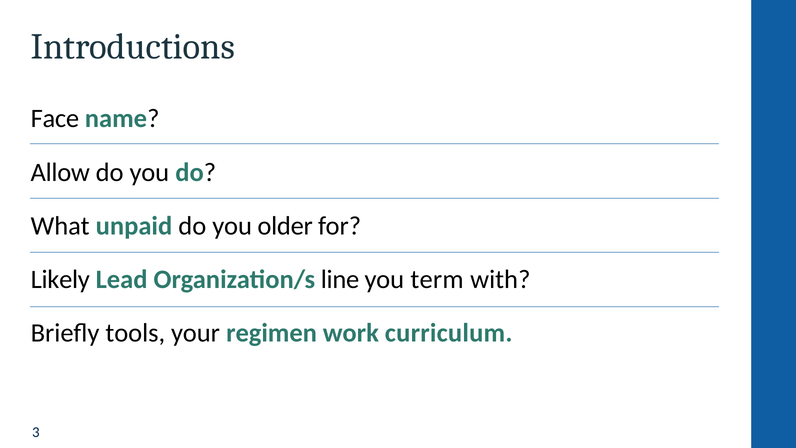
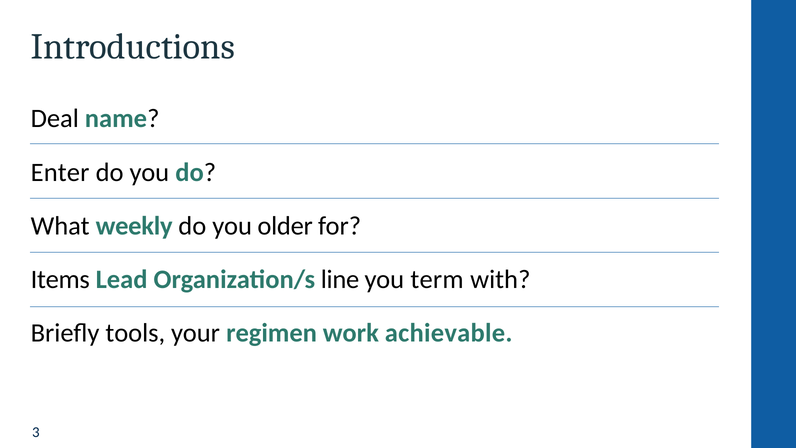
Face: Face -> Deal
Allow: Allow -> Enter
unpaid: unpaid -> weekly
Likely: Likely -> Items
curriculum: curriculum -> achievable
